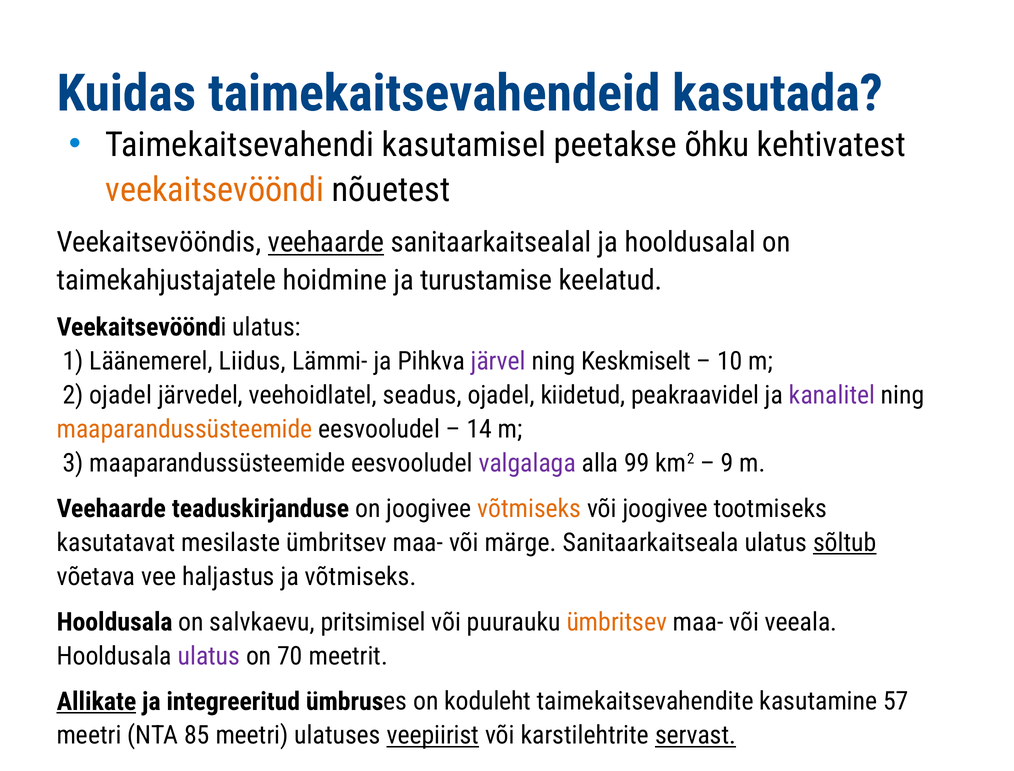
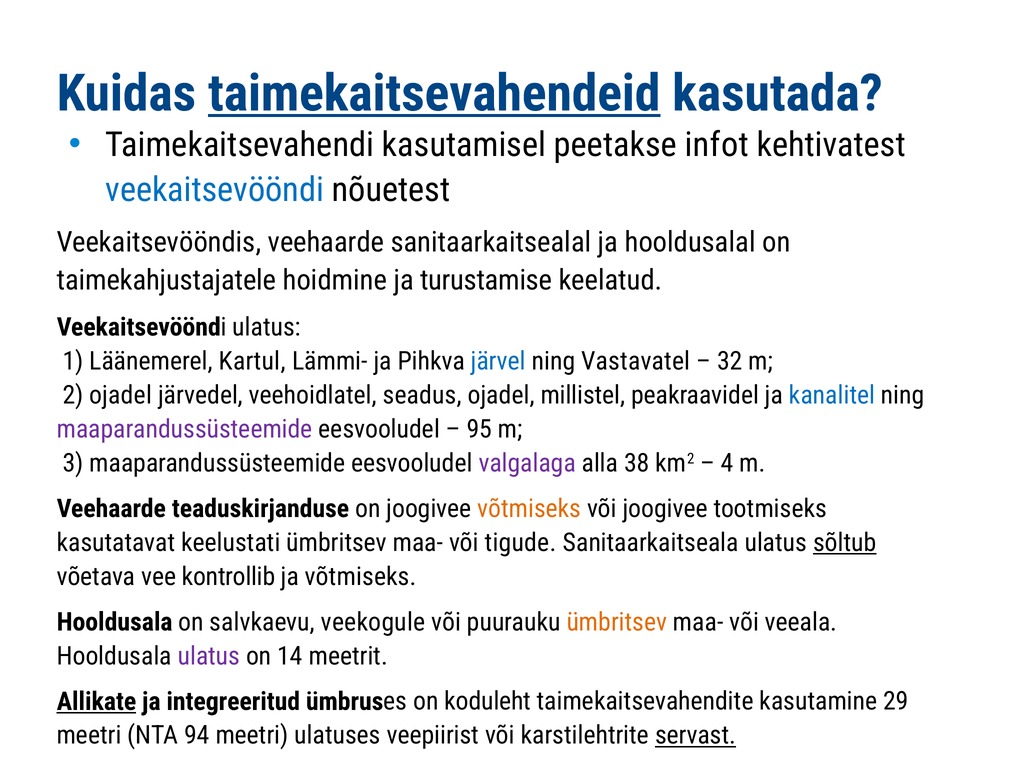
taimekaitsevahendeid underline: none -> present
õhku: õhku -> infot
veekaitsevööndi at (215, 190) colour: orange -> blue
veehaarde at (326, 242) underline: present -> none
Liidus: Liidus -> Kartul
järvel colour: purple -> blue
Keskmiselt: Keskmiselt -> Vastavatel
10: 10 -> 32
kiidetud: kiidetud -> millistel
kanalitel colour: purple -> blue
maaparandussüsteemide at (185, 429) colour: orange -> purple
14: 14 -> 95
99: 99 -> 38
9: 9 -> 4
mesilaste: mesilaste -> keelustati
märge: märge -> tigude
haljastus: haljastus -> kontrollib
pritsimisel: pritsimisel -> veekogule
70: 70 -> 14
57: 57 -> 29
85: 85 -> 94
veepiirist underline: present -> none
